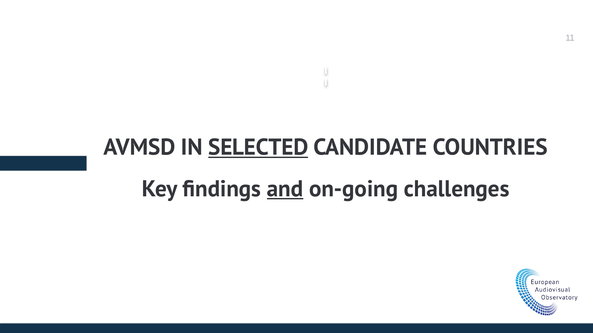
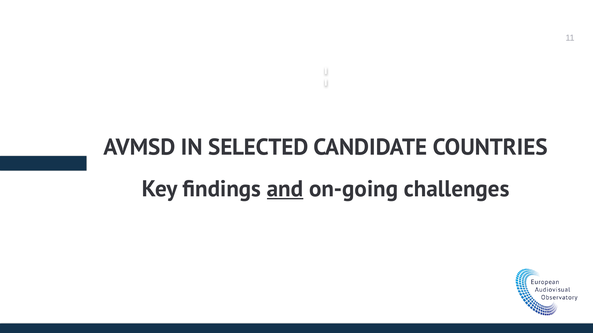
SELECTED underline: present -> none
